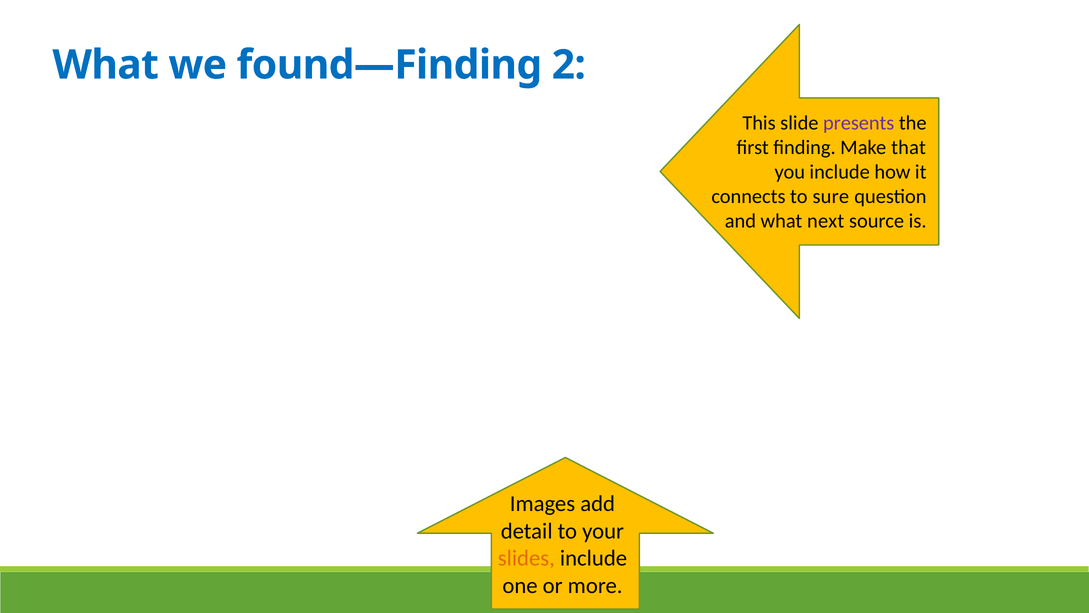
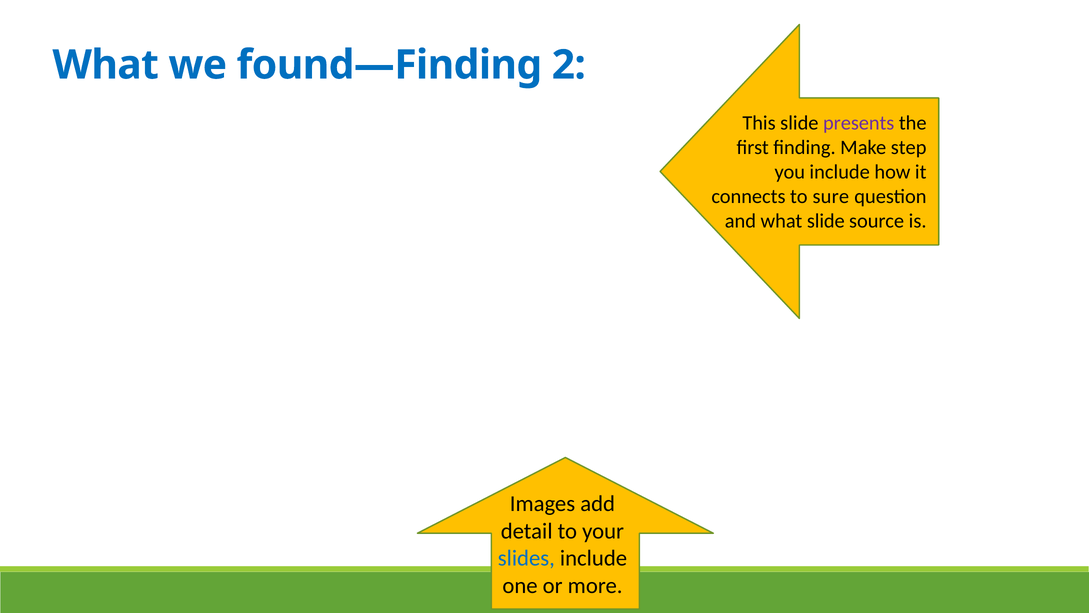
that: that -> step
what next: next -> slide
slides colour: orange -> blue
